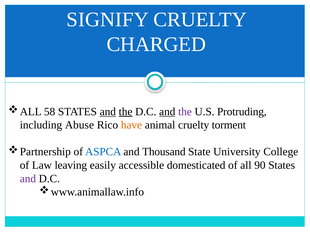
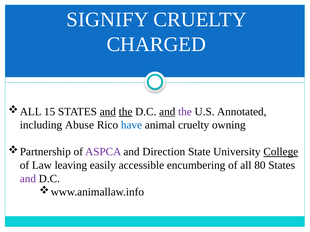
58: 58 -> 15
Protruding: Protruding -> Annotated
have colour: orange -> blue
torment: torment -> owning
ASPCA colour: blue -> purple
Thousand: Thousand -> Direction
College underline: none -> present
domesticated: domesticated -> encumbering
90: 90 -> 80
